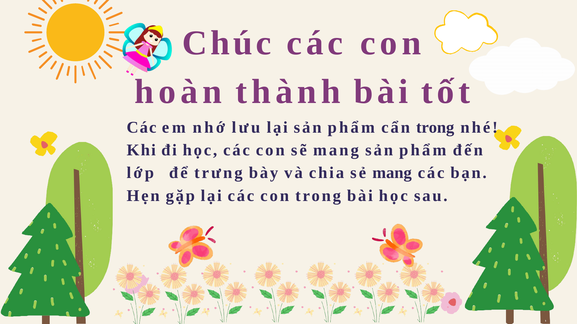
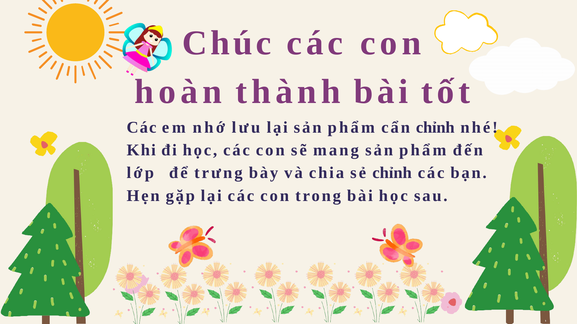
cẩn trong: trong -> chỉnh
sẻ mang: mang -> chỉnh
